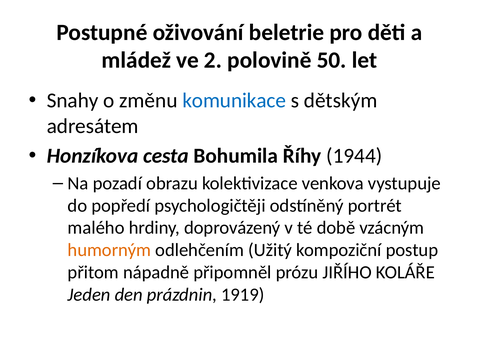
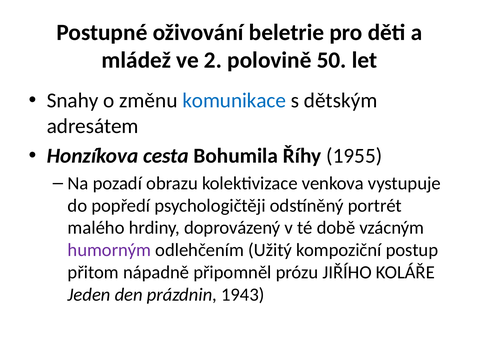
1944: 1944 -> 1955
humorným colour: orange -> purple
1919: 1919 -> 1943
